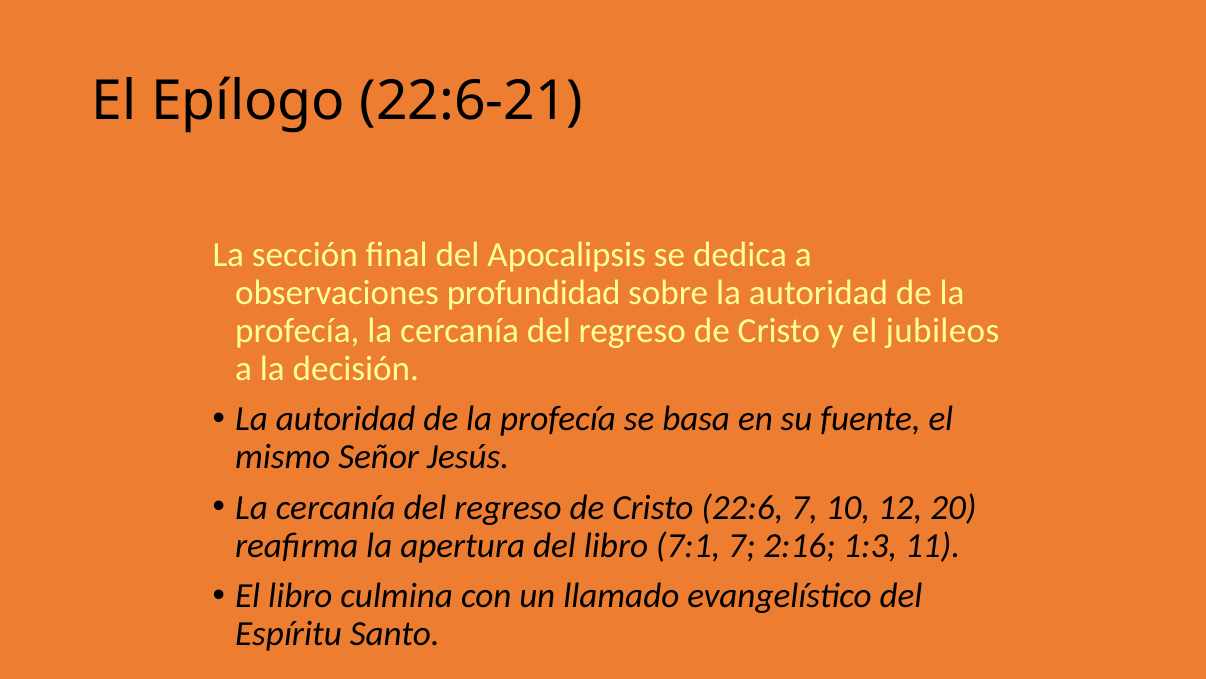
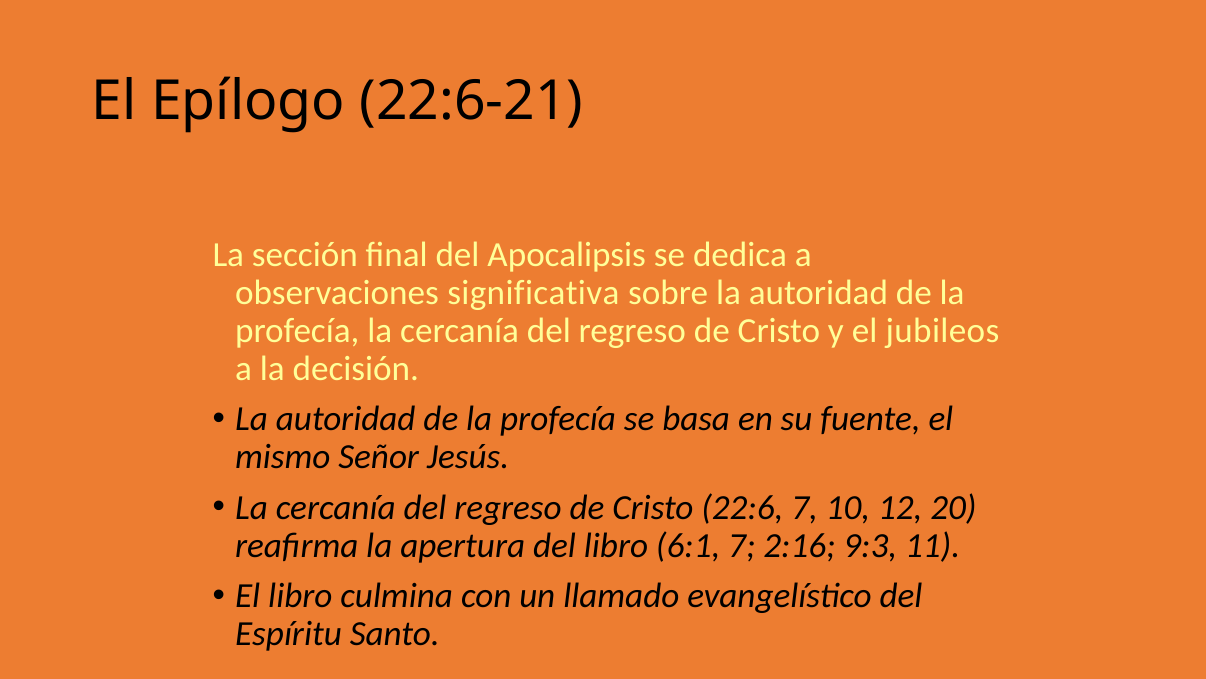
profundidad: profundidad -> significativa
7:1: 7:1 -> 6:1
1:3: 1:3 -> 9:3
